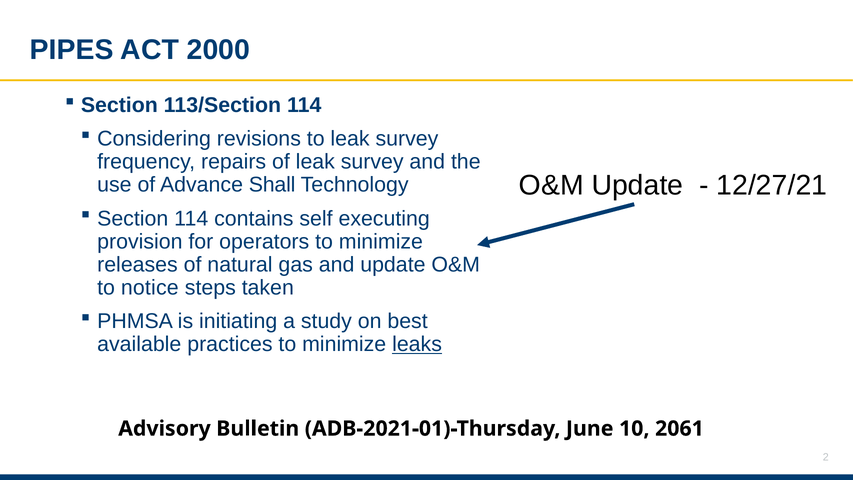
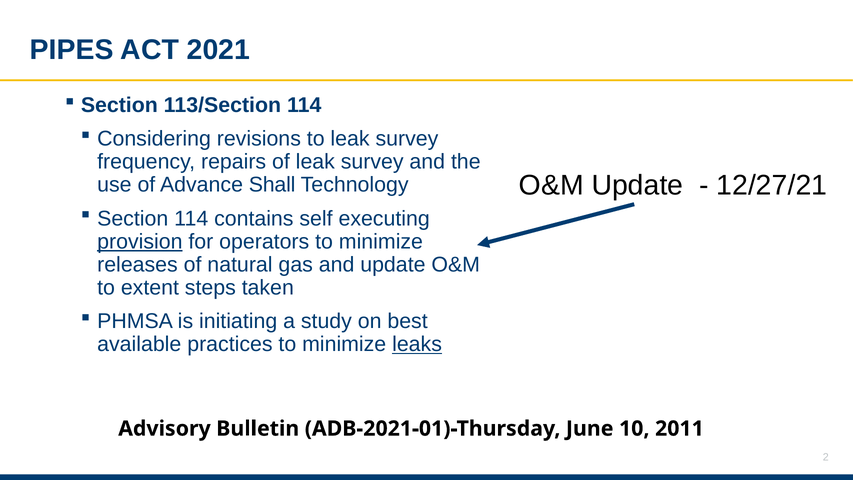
2000: 2000 -> 2021
provision underline: none -> present
notice: notice -> extent
2061: 2061 -> 2011
